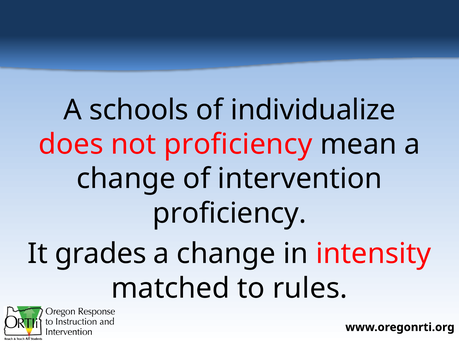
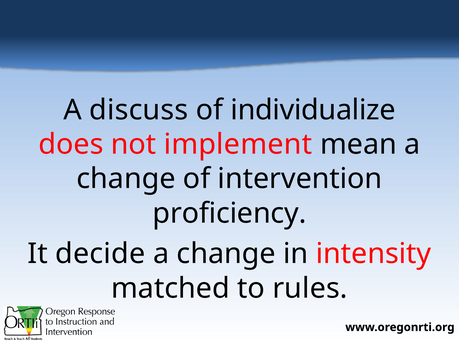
schools: schools -> discuss
not proficiency: proficiency -> implement
grades: grades -> decide
